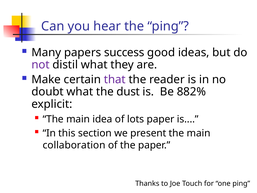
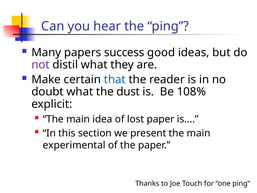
that colour: purple -> blue
882%: 882% -> 108%
lots: lots -> lost
collaboration: collaboration -> experimental
